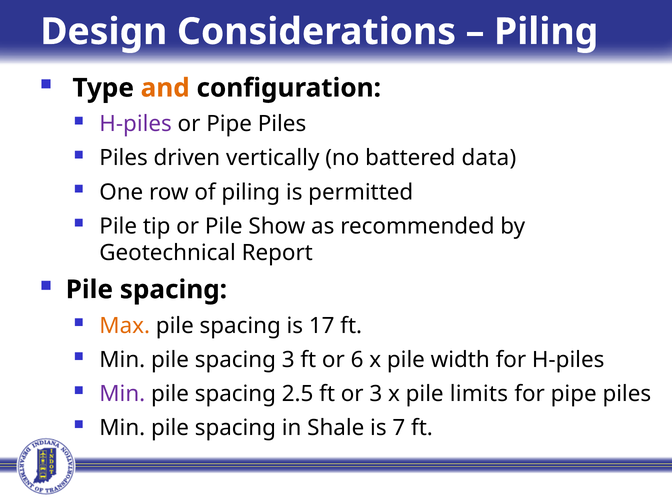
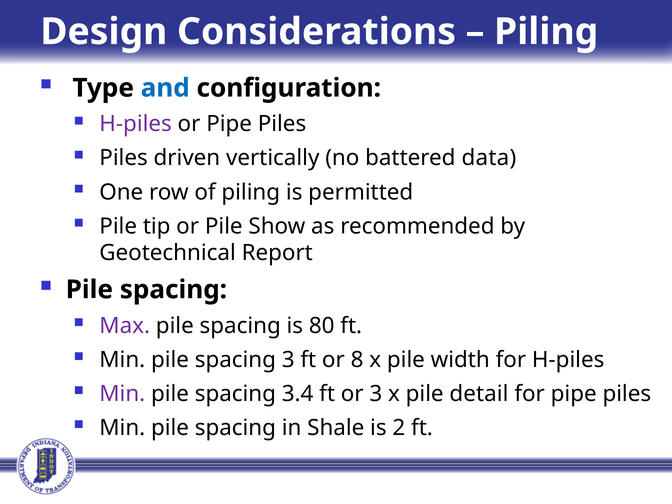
and colour: orange -> blue
Max colour: orange -> purple
17: 17 -> 80
6: 6 -> 8
2.5: 2.5 -> 3.4
limits: limits -> detail
7: 7 -> 2
